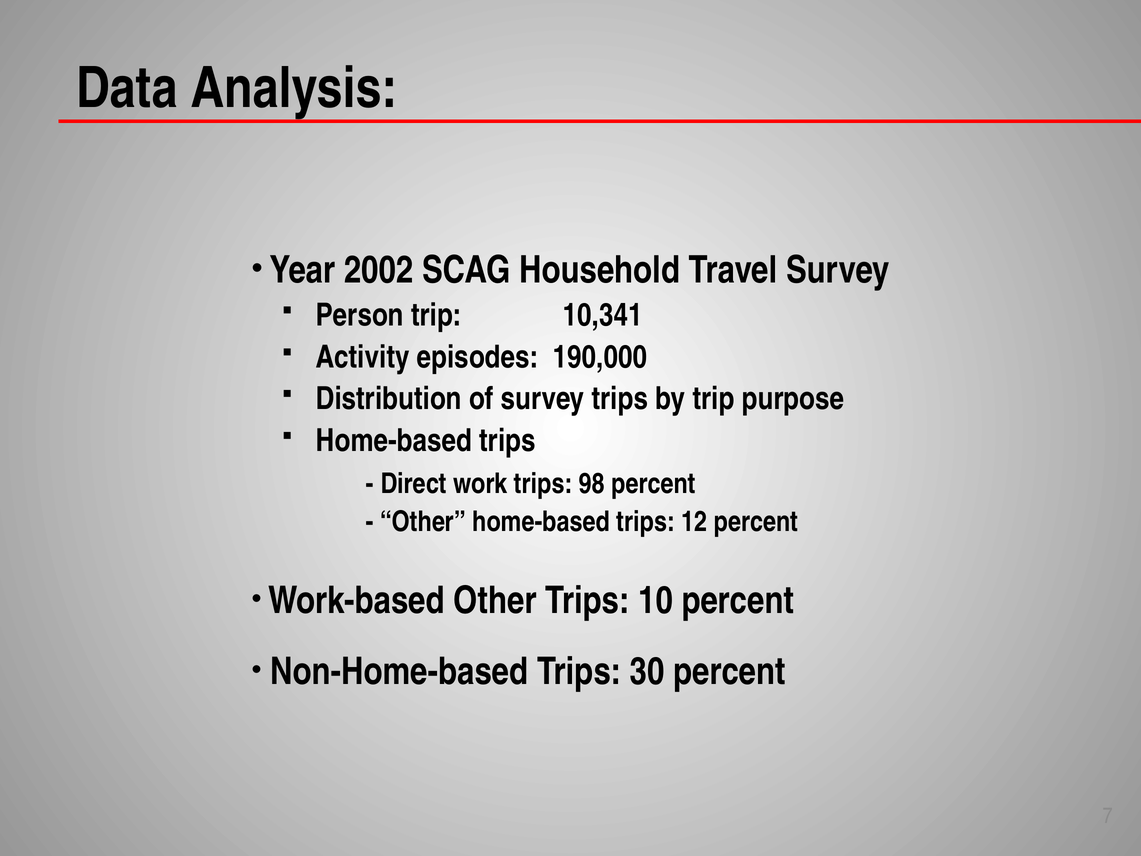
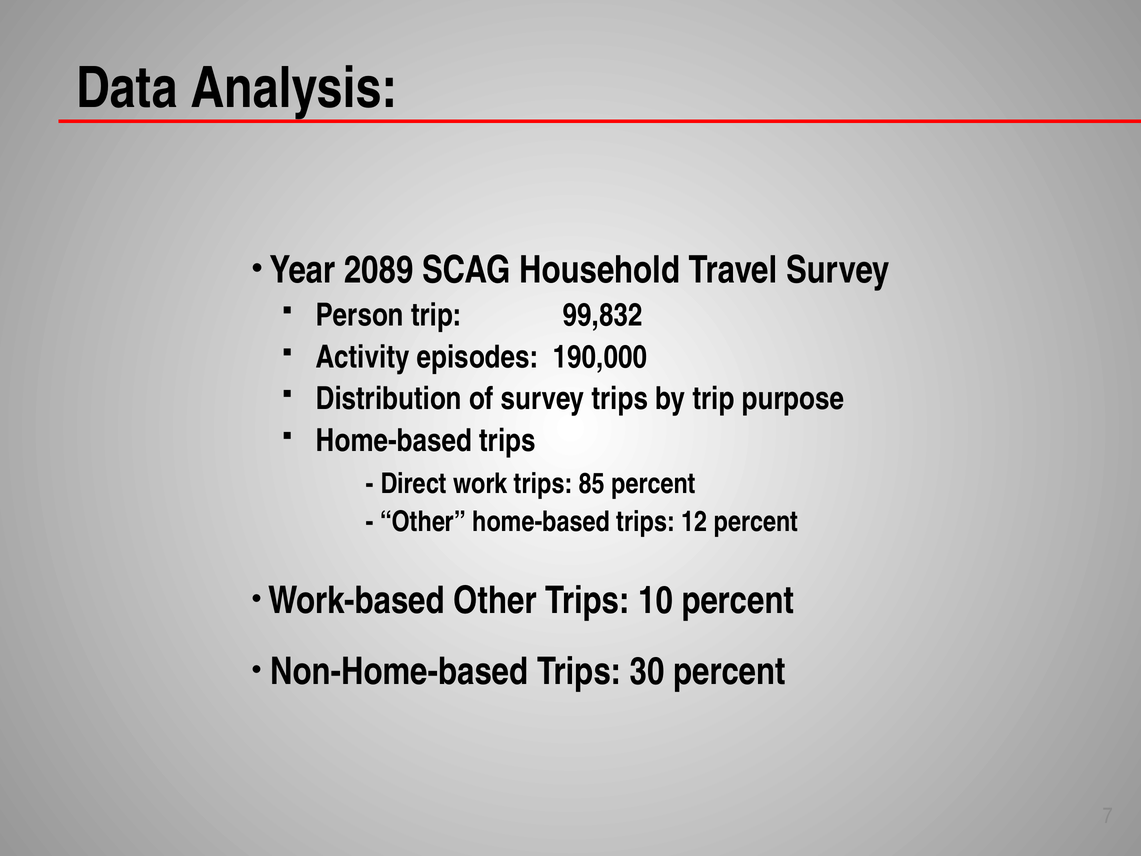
2002: 2002 -> 2089
10,341: 10,341 -> 99,832
98: 98 -> 85
